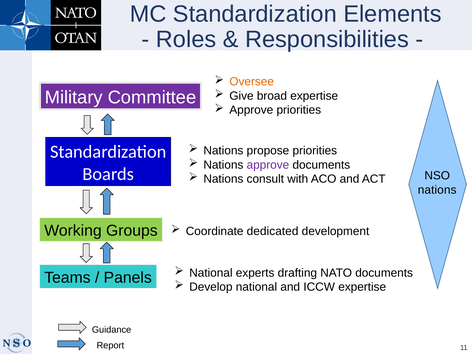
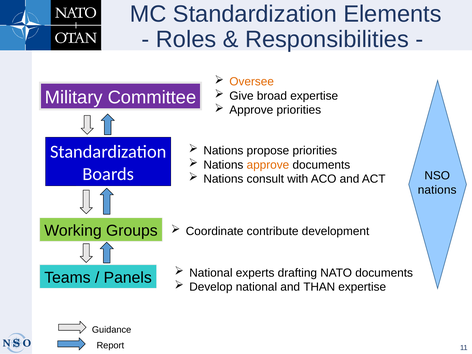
approve at (268, 165) colour: purple -> orange
dedicated: dedicated -> contribute
ICCW: ICCW -> THAN
